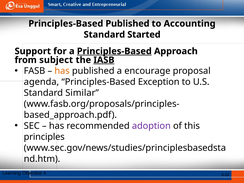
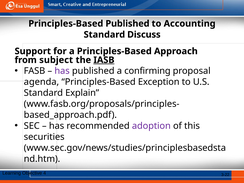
Started: Started -> Discuss
Principles-Based at (114, 51) underline: present -> none
has at (62, 71) colour: orange -> purple
encourage: encourage -> confirming
Similar: Similar -> Explain
principles: principles -> securities
